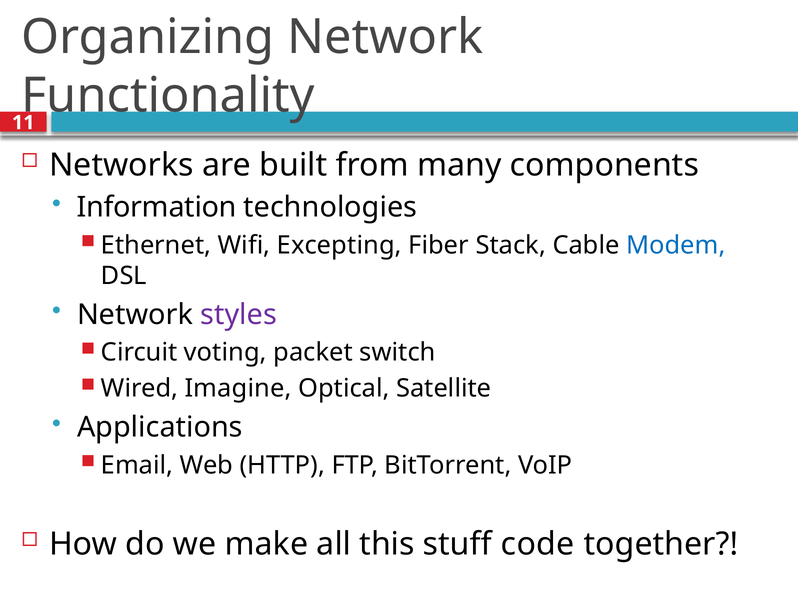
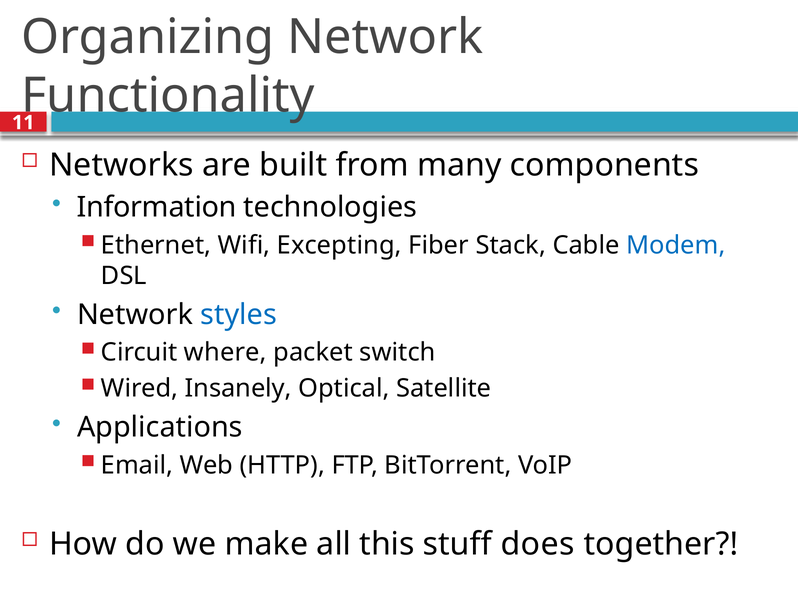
styles colour: purple -> blue
voting: voting -> where
Imagine: Imagine -> Insanely
code: code -> does
